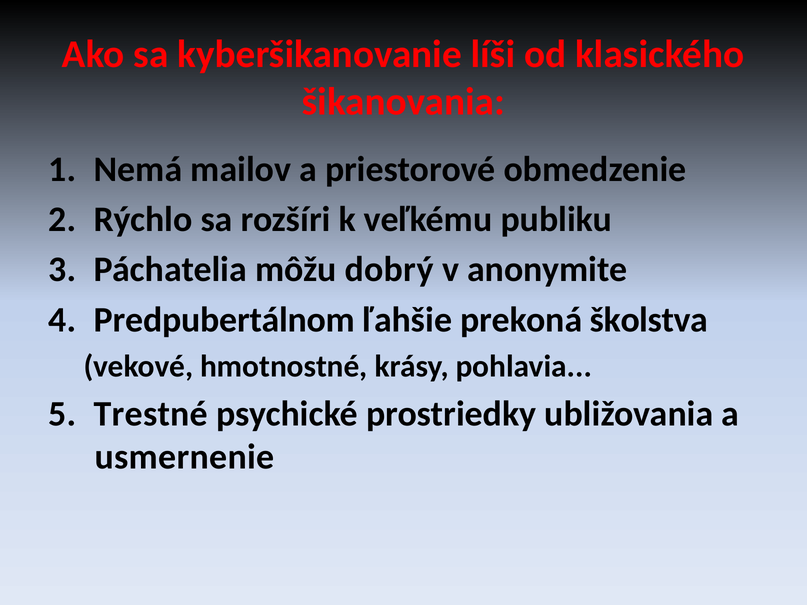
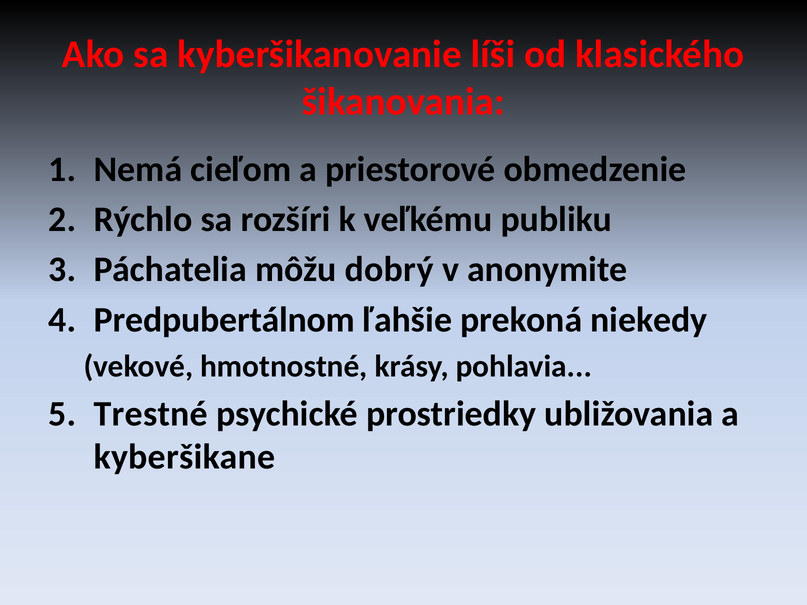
mailov: mailov -> cieľom
školstva: školstva -> niekedy
usmernenie: usmernenie -> kyberšikane
